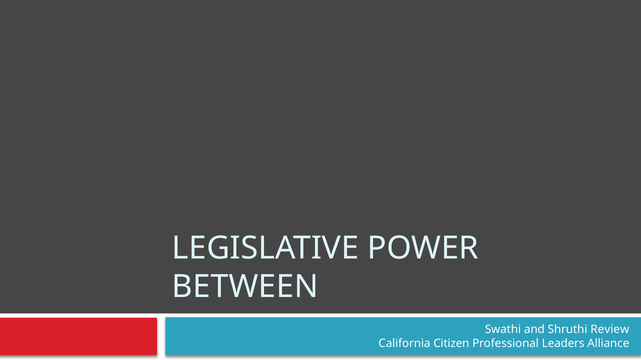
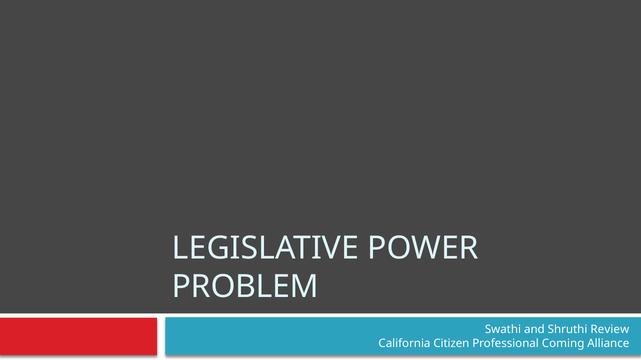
BETWEEN: BETWEEN -> PROBLEM
Leaders: Leaders -> Coming
